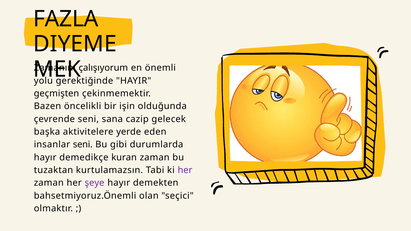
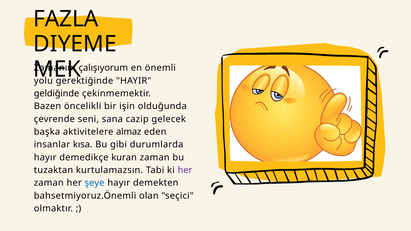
geçmişten: geçmişten -> geldiğinde
yerde: yerde -> almaz
insanlar seni: seni -> kısa
şeye colour: purple -> blue
